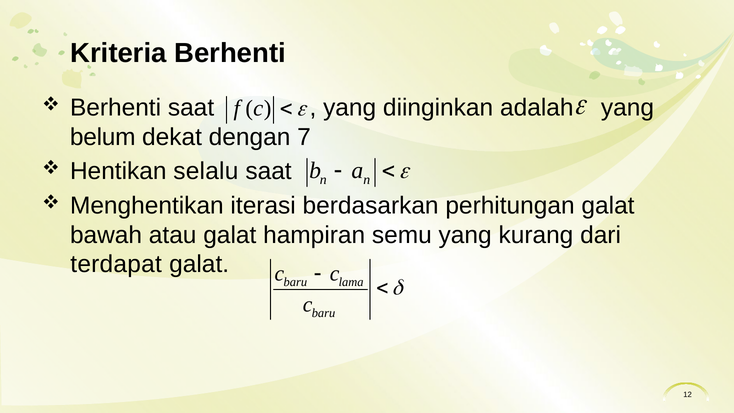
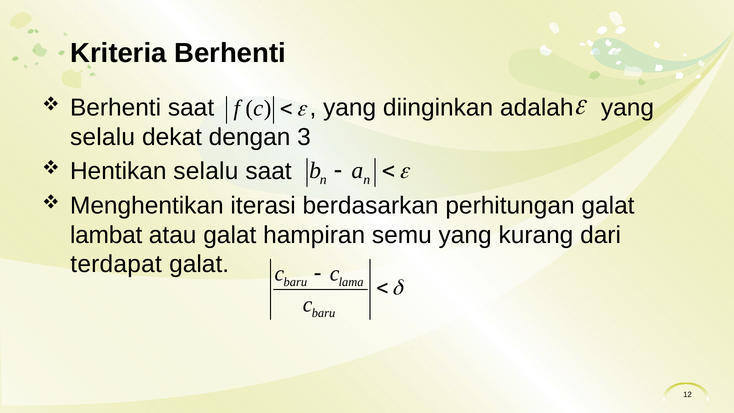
belum at (103, 137): belum -> selalu
7: 7 -> 3
bawah: bawah -> lambat
